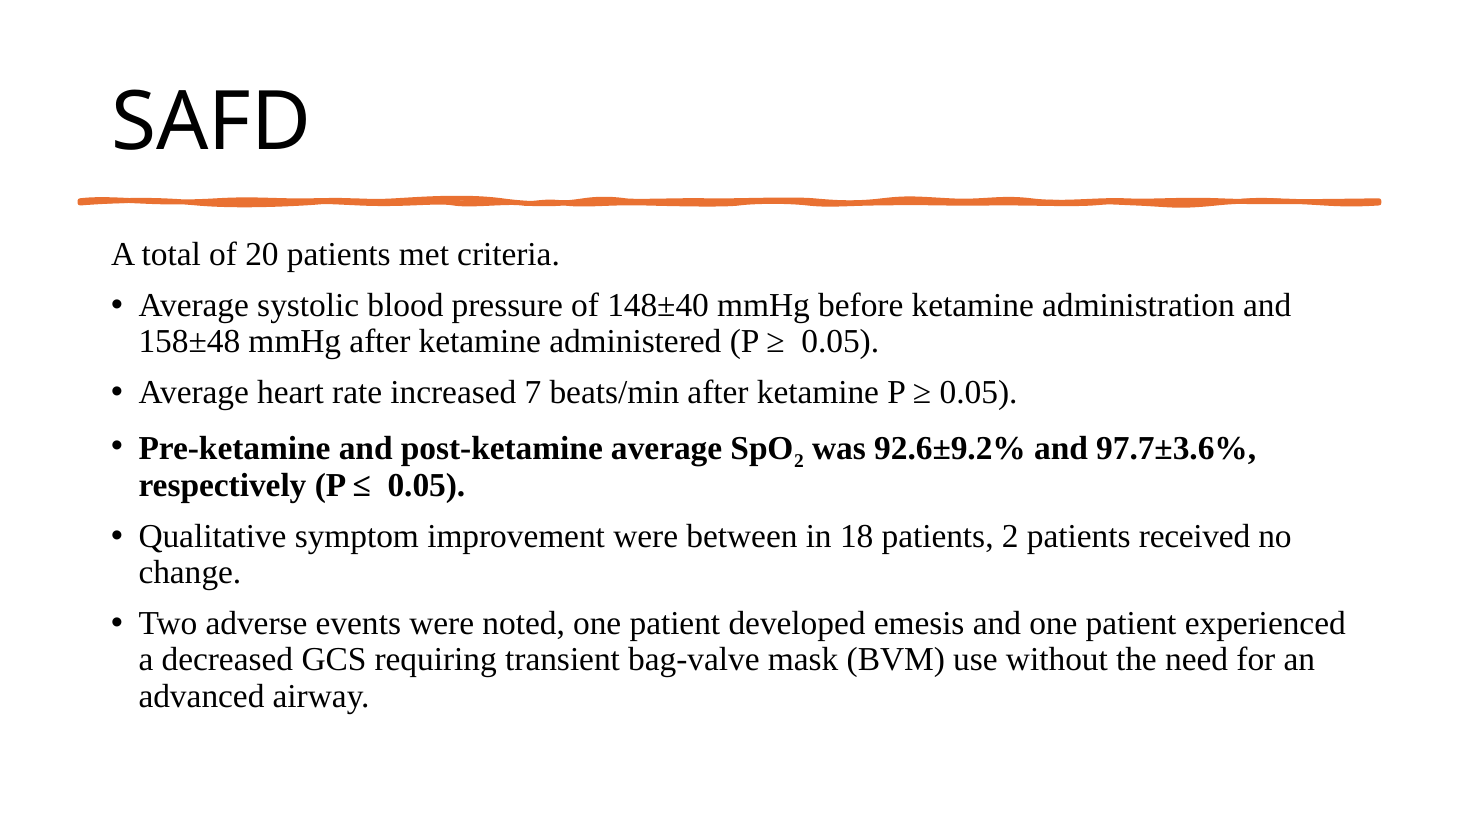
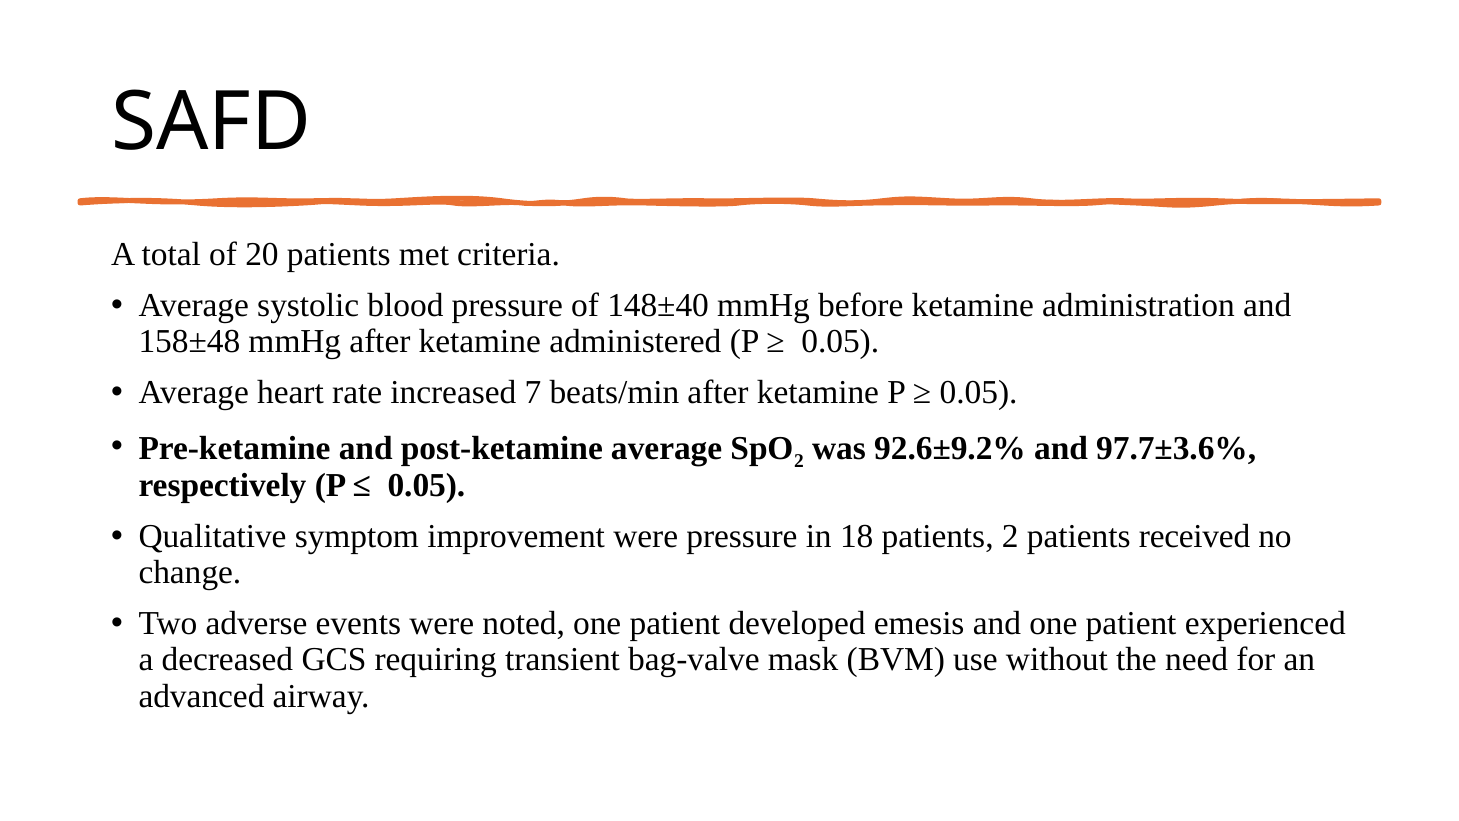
were between: between -> pressure
